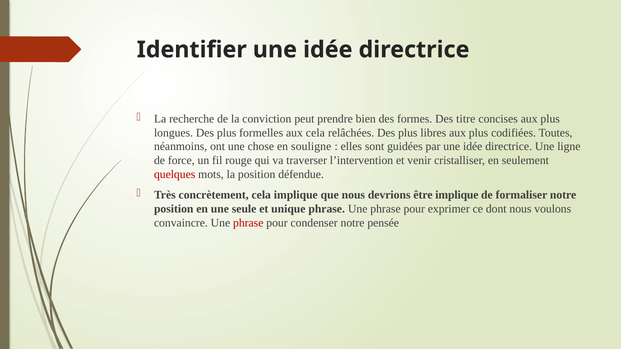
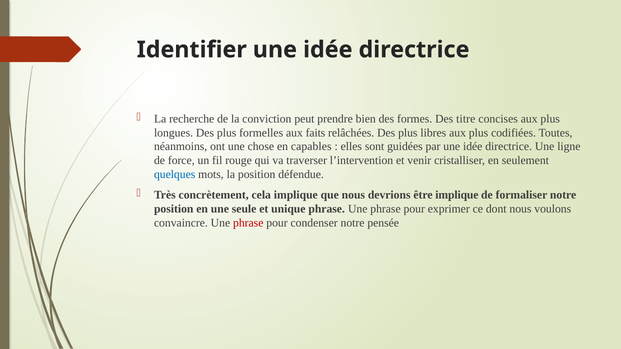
aux cela: cela -> faits
souligne: souligne -> capables
quelques colour: red -> blue
